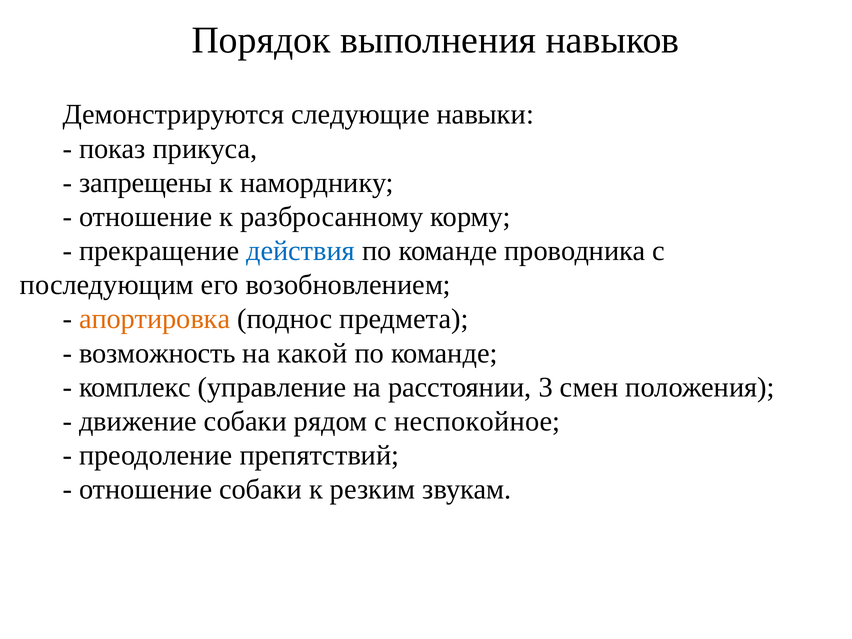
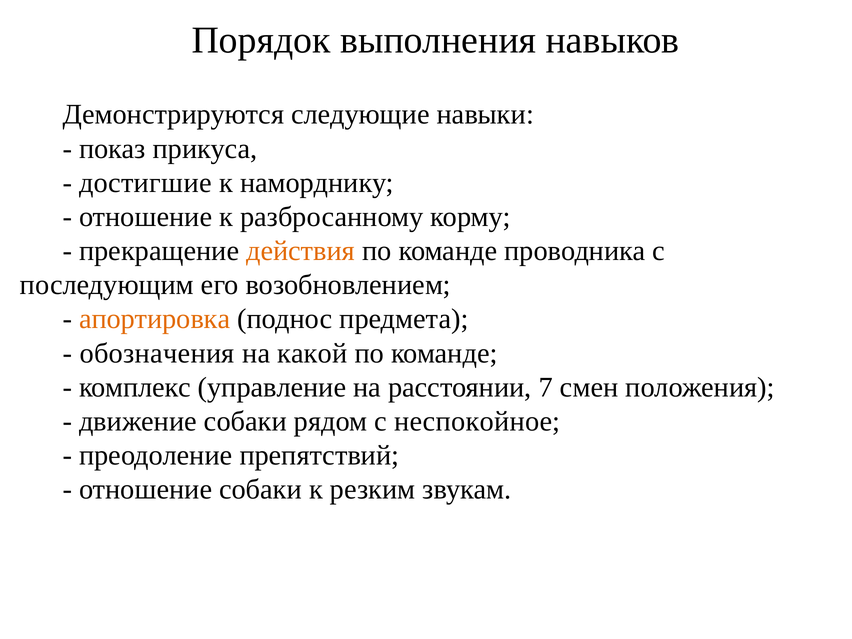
запрещены: запрещены -> достигшие
действия colour: blue -> orange
возможность: возможность -> обозначения
3: 3 -> 7
